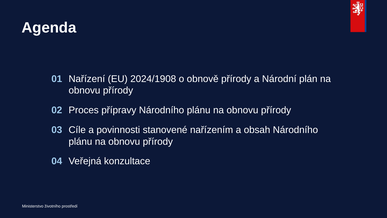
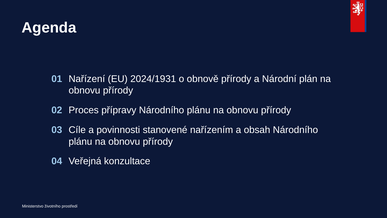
2024/1908: 2024/1908 -> 2024/1931
